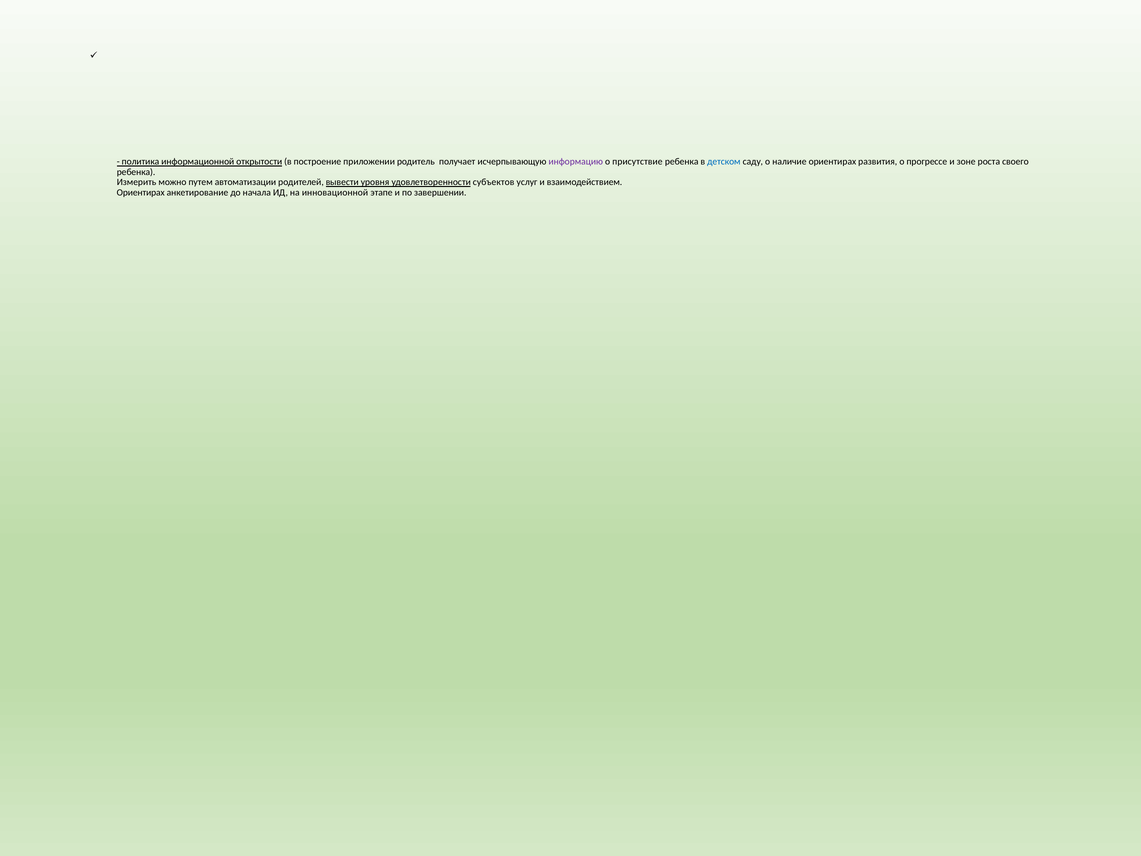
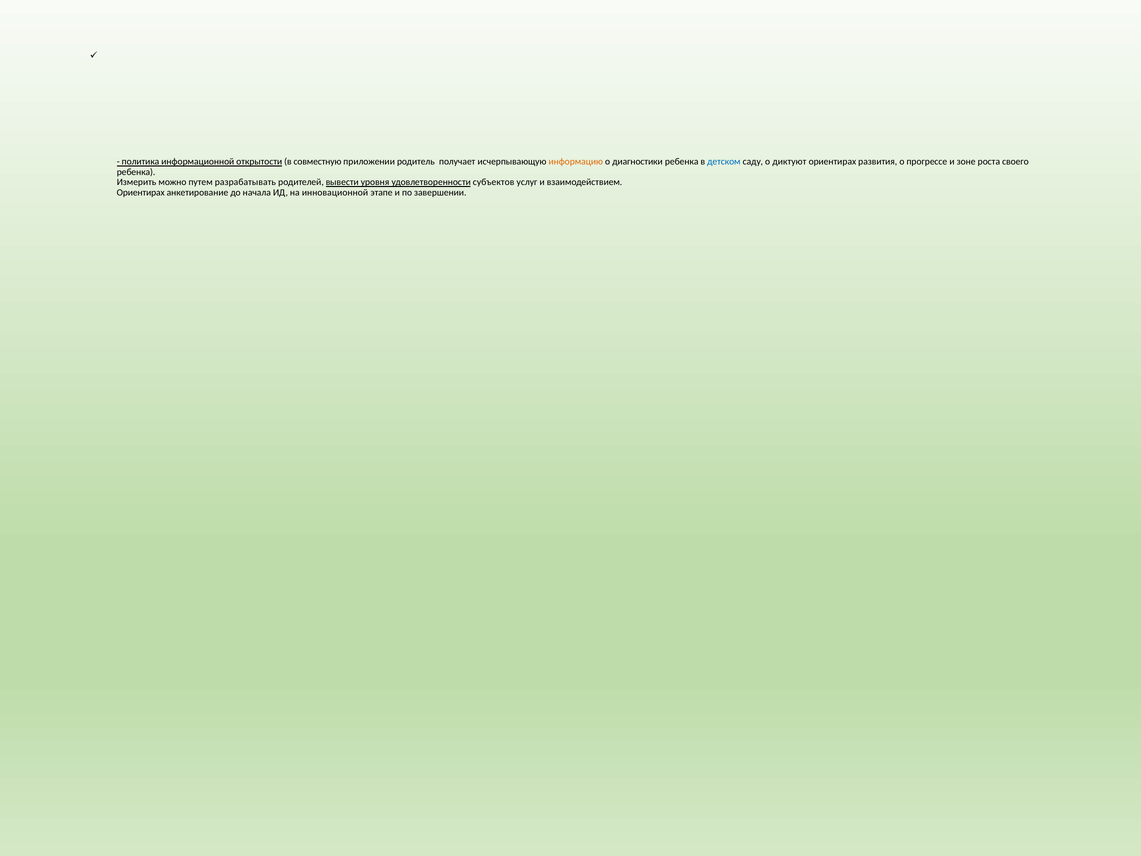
построение: построение -> совместную
информацию colour: purple -> orange
присутствие: присутствие -> диагностики
наличие: наличие -> диктуют
автоматизации: автоматизации -> разрабатывать
